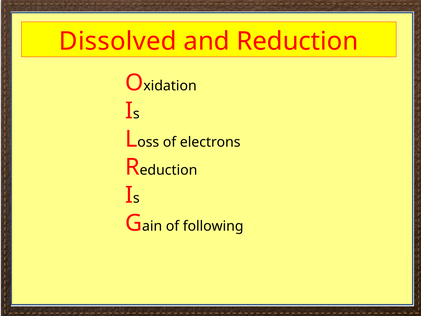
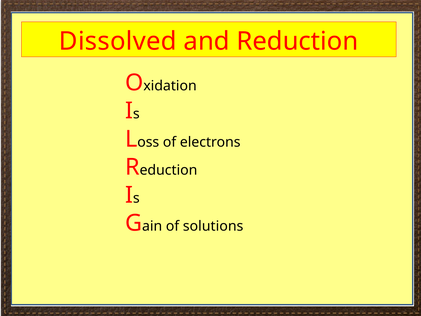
following: following -> solutions
